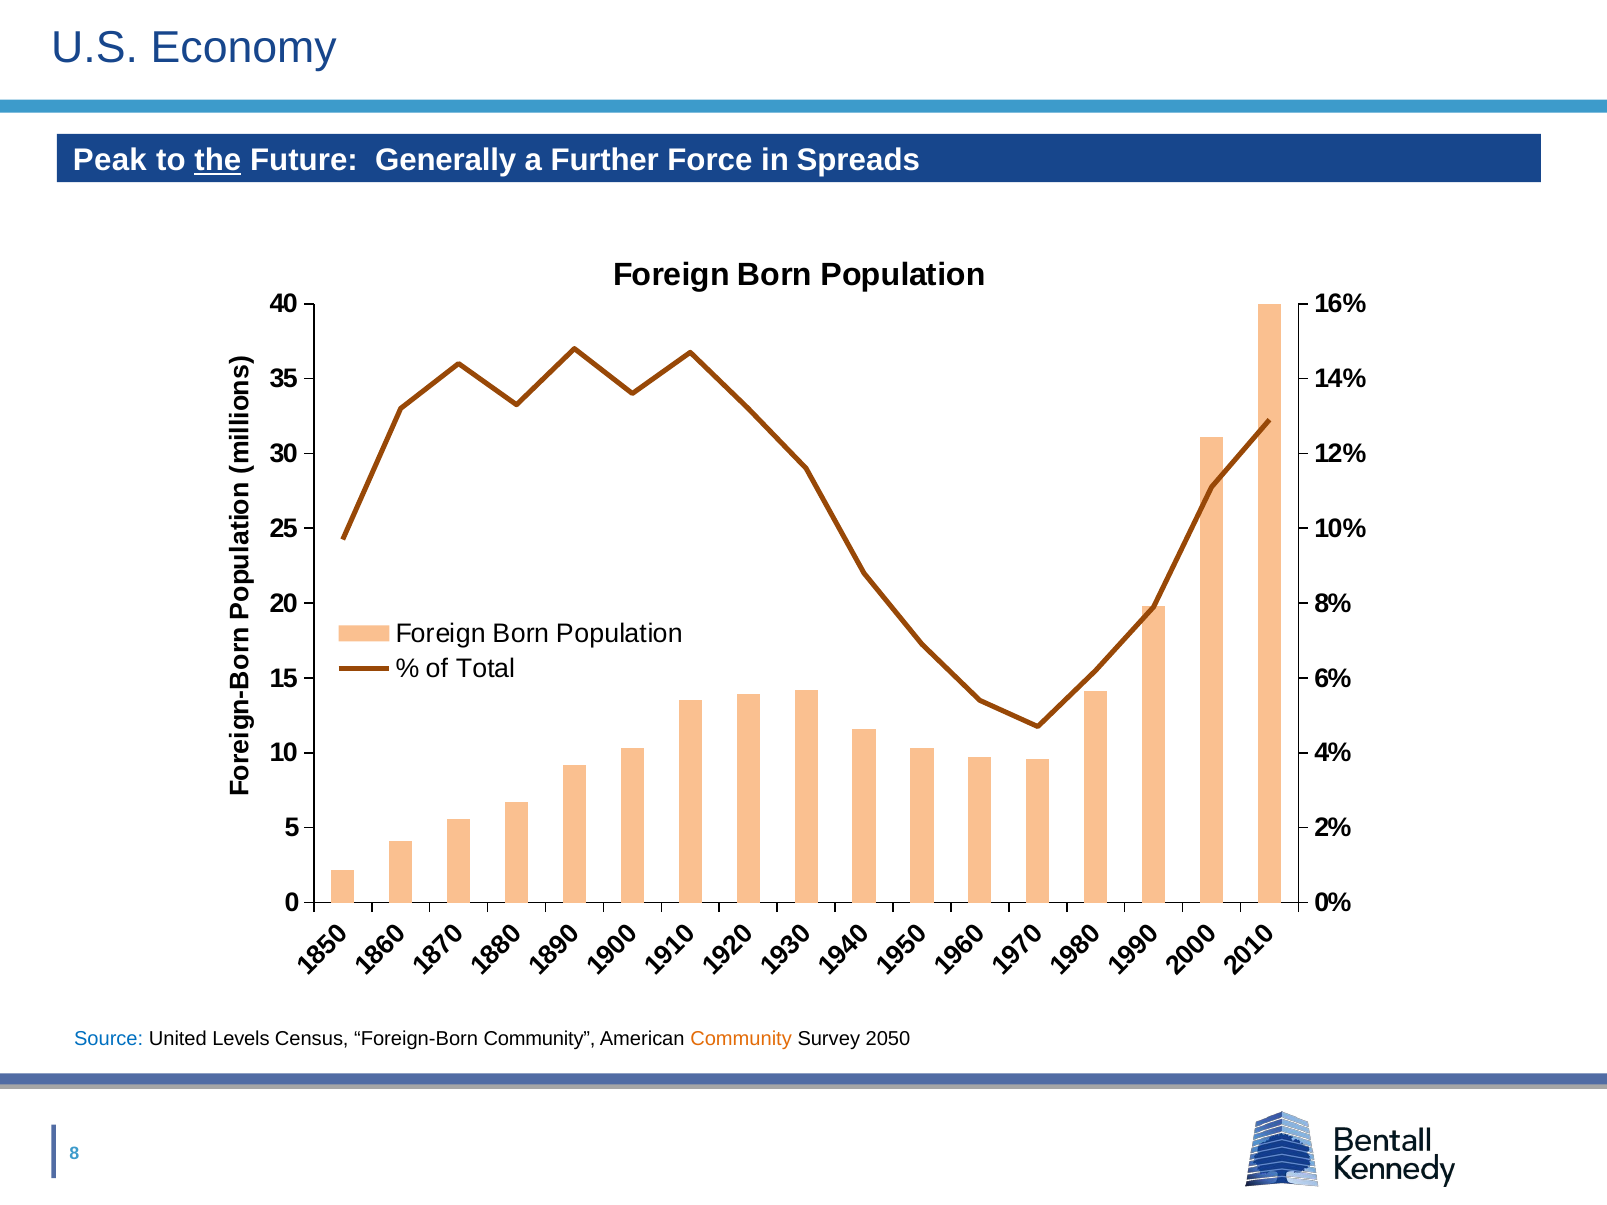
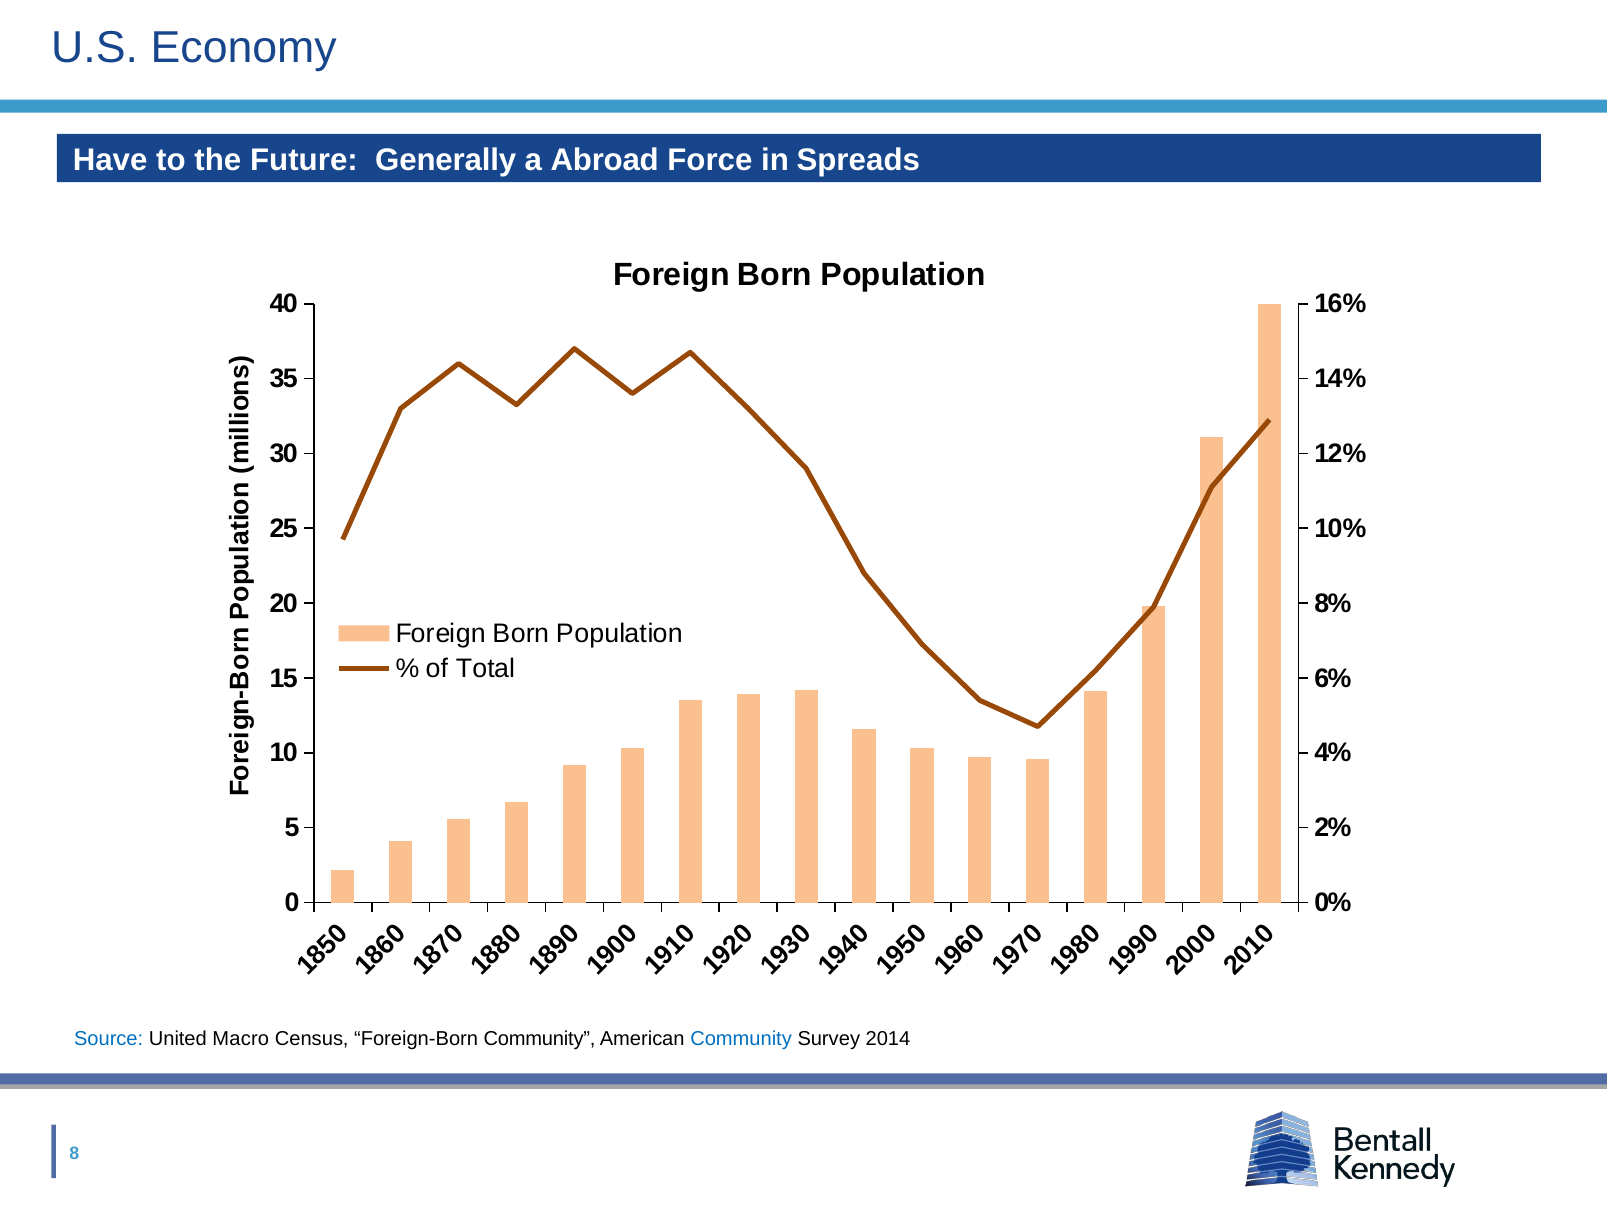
Peak: Peak -> Have
the underline: present -> none
Further: Further -> Abroad
Levels: Levels -> Macro
Community at (741, 1039) colour: orange -> blue
2050: 2050 -> 2014
